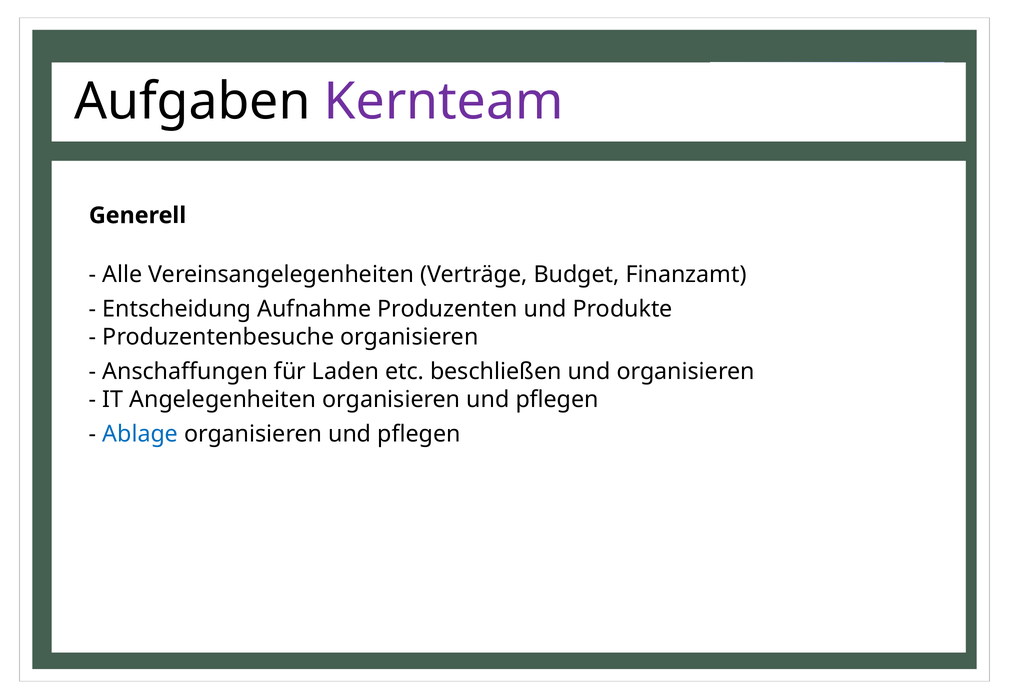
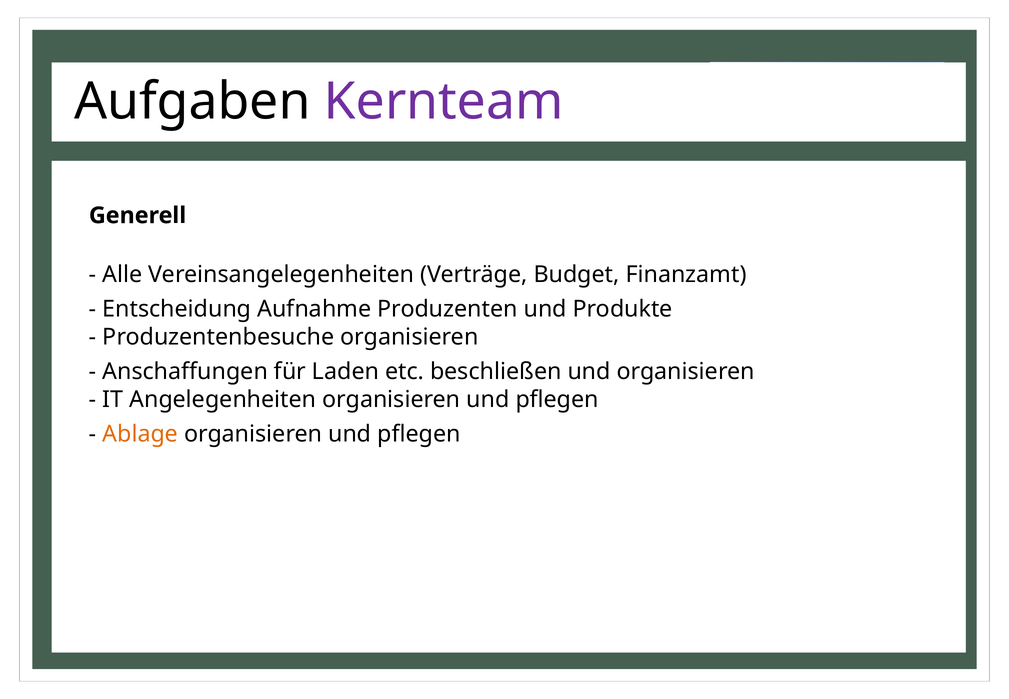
Ablage colour: blue -> orange
